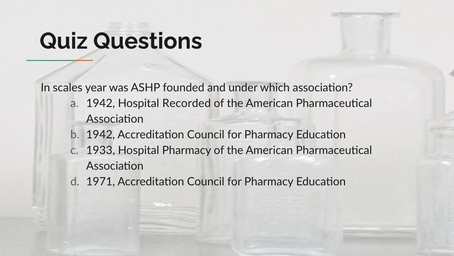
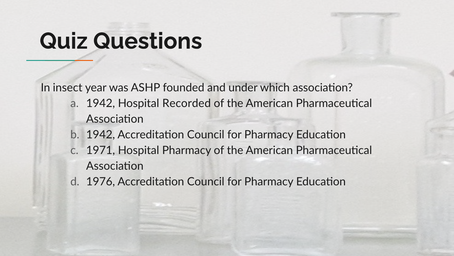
scales: scales -> insect
1933: 1933 -> 1971
1971: 1971 -> 1976
